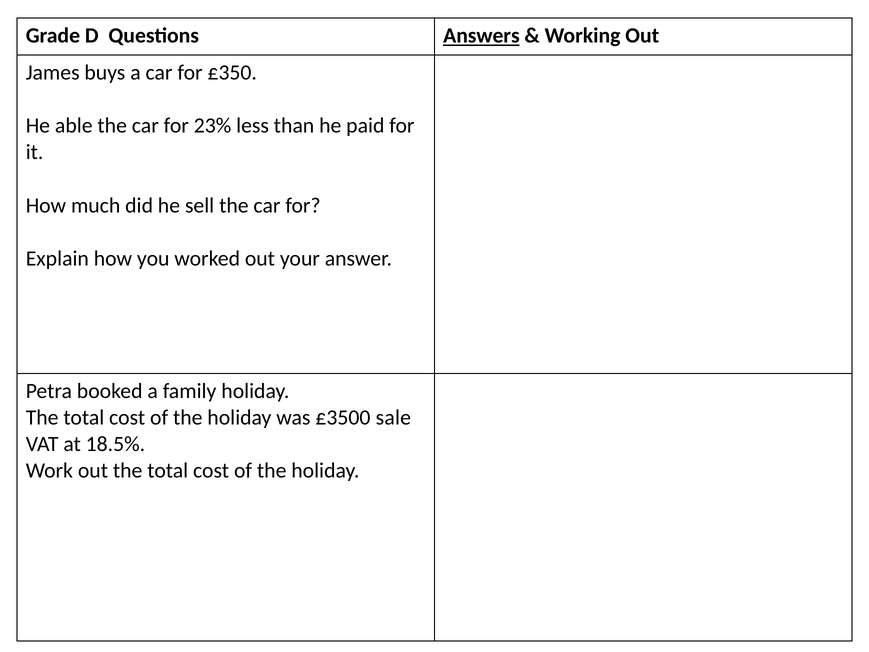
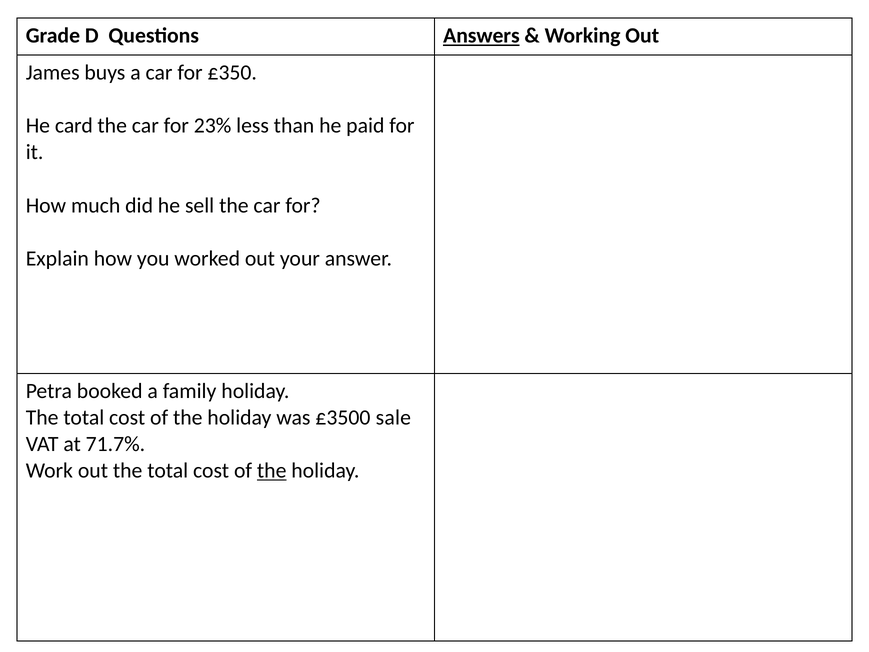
able: able -> card
18.5%: 18.5% -> 71.7%
the at (272, 471) underline: none -> present
